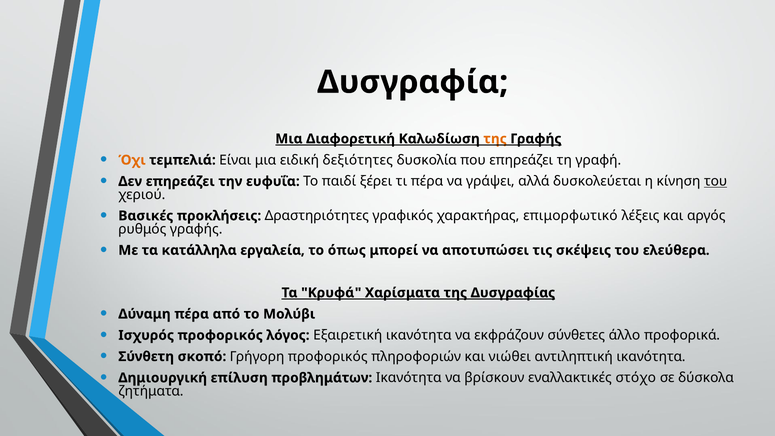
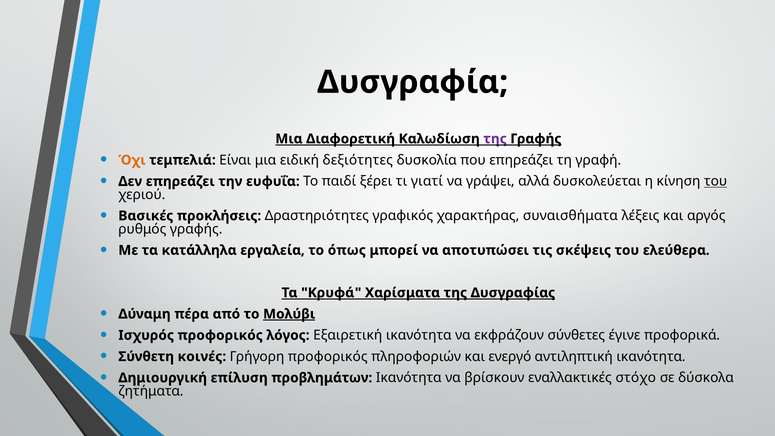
της at (495, 139) colour: orange -> purple
τι πέρα: πέρα -> γιατί
επιμορφωτικό: επιμορφωτικό -> συναισθήματα
Μολύβι underline: none -> present
άλλο: άλλο -> έγινε
σκοπό: σκοπό -> κοινές
νιώθει: νιώθει -> ενεργό
